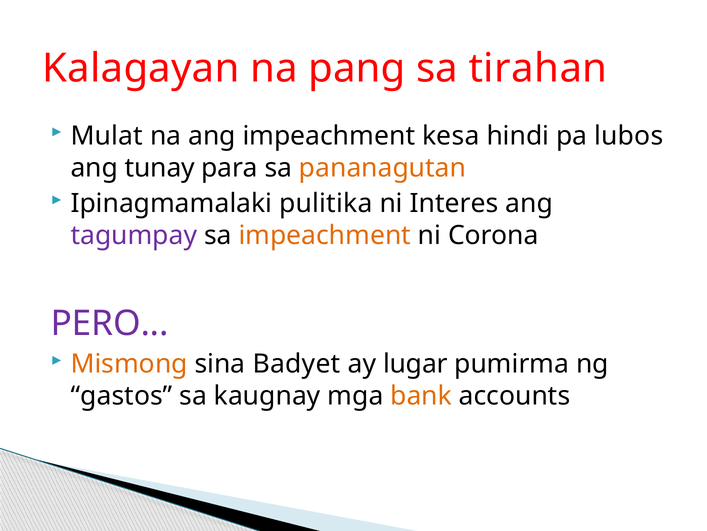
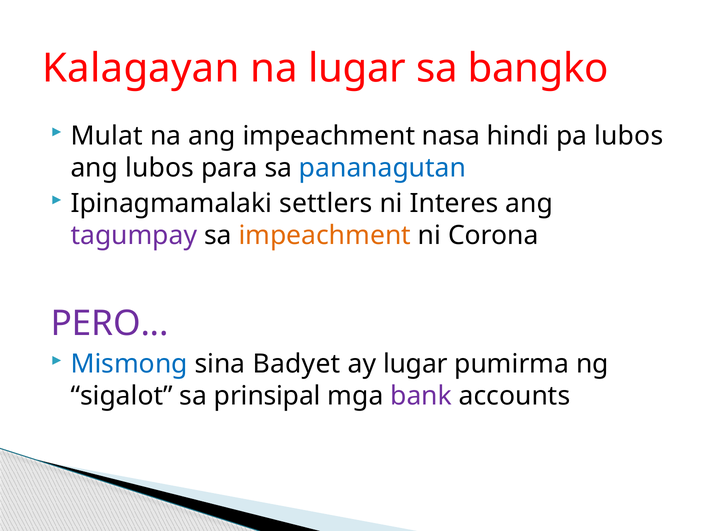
na pang: pang -> lugar
tirahan: tirahan -> bangko
kesa: kesa -> nasa
ang tunay: tunay -> lubos
pananagutan colour: orange -> blue
pulitika: pulitika -> settlers
Mismong colour: orange -> blue
gastos: gastos -> sigalot
kaugnay: kaugnay -> prinsipal
bank colour: orange -> purple
